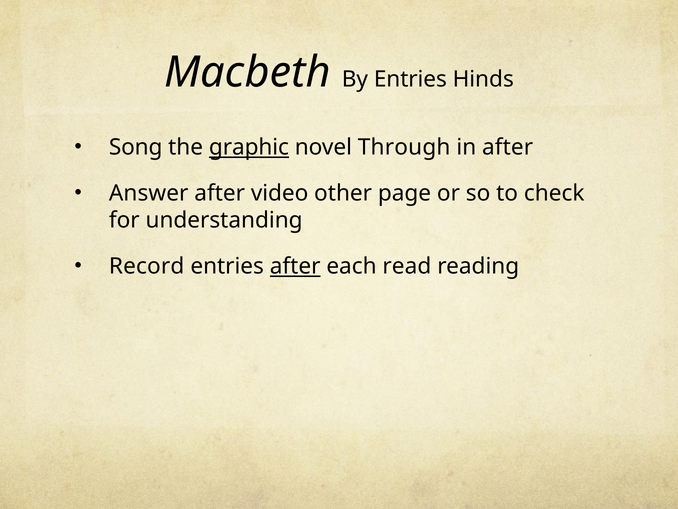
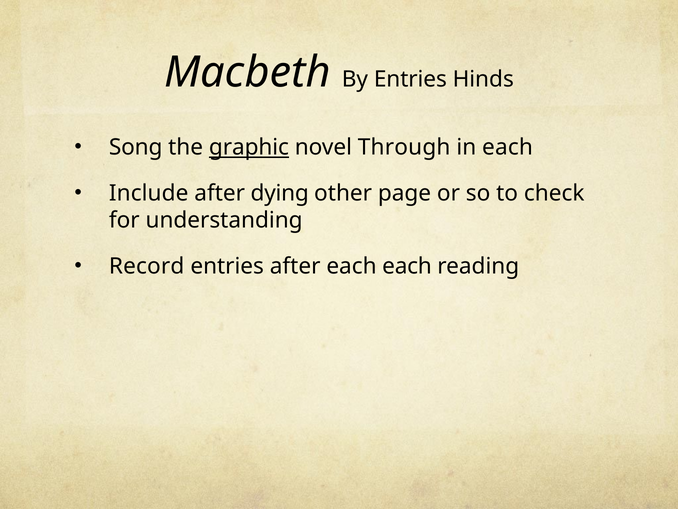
in after: after -> each
Answer: Answer -> Include
video: video -> dying
after at (295, 266) underline: present -> none
each read: read -> each
